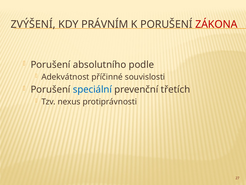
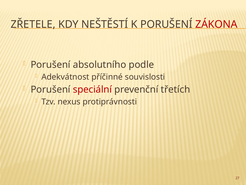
ZVÝŠENÍ: ZVÝŠENÍ -> ZŘETELE
PRÁVNÍM: PRÁVNÍM -> NEŠTĚSTÍ
speciální colour: blue -> red
